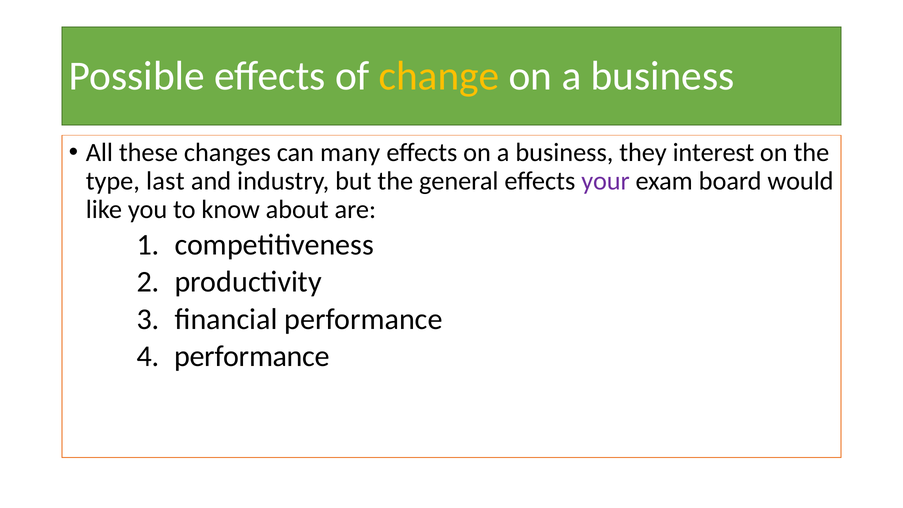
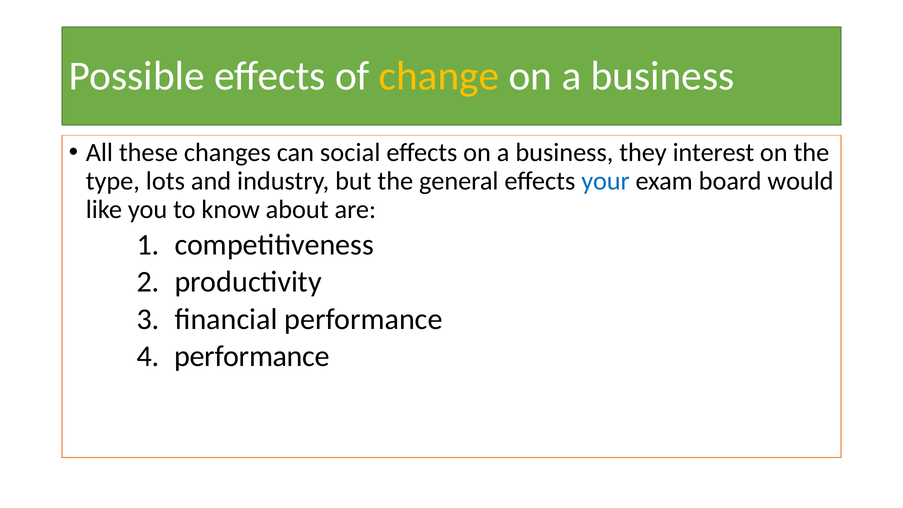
many: many -> social
last: last -> lots
your colour: purple -> blue
